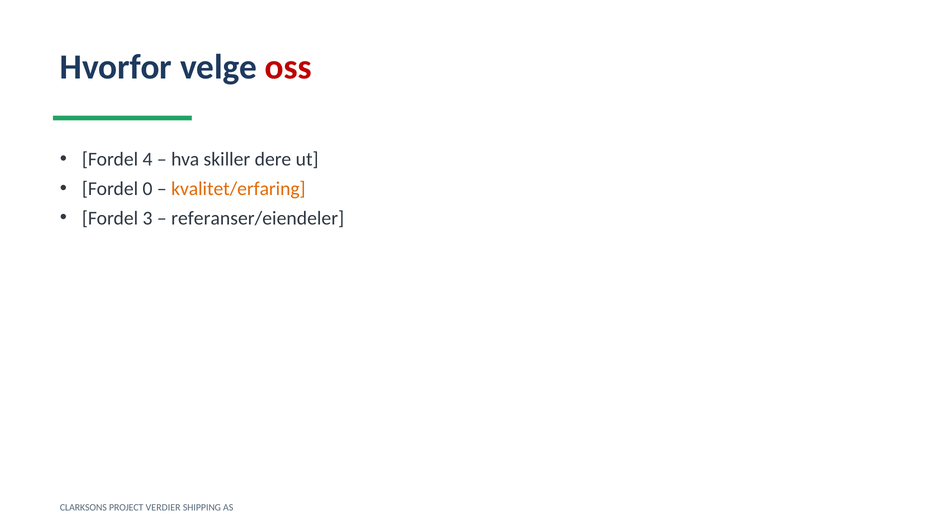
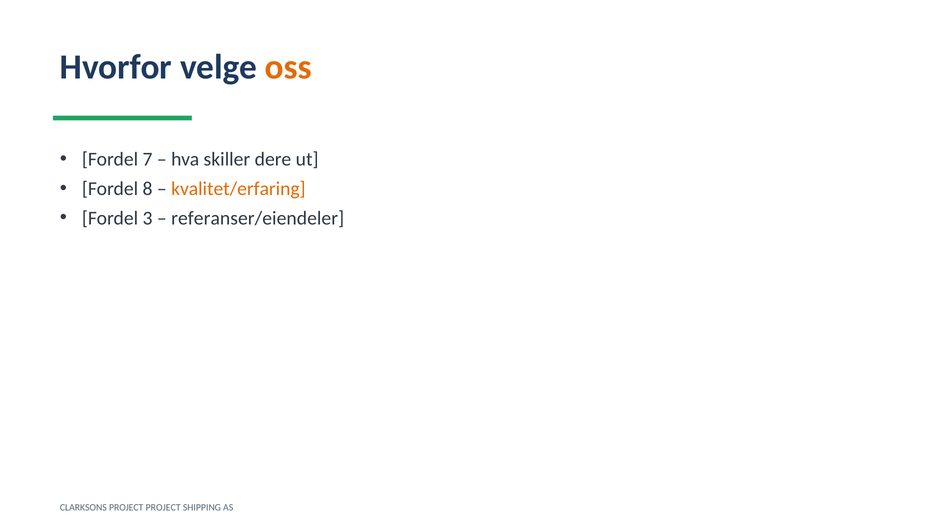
oss colour: red -> orange
4: 4 -> 7
0: 0 -> 8
PROJECT VERDIER: VERDIER -> PROJECT
